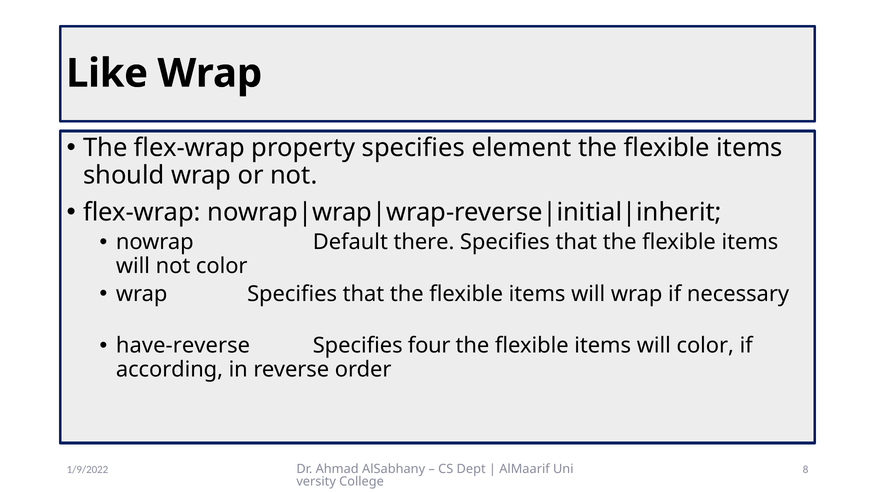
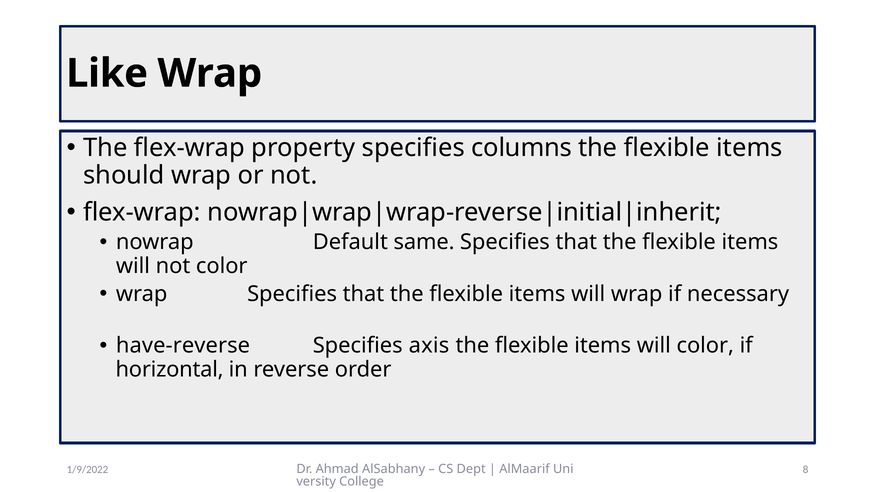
element: element -> columns
there: there -> same
four: four -> axis
according: according -> horizontal
